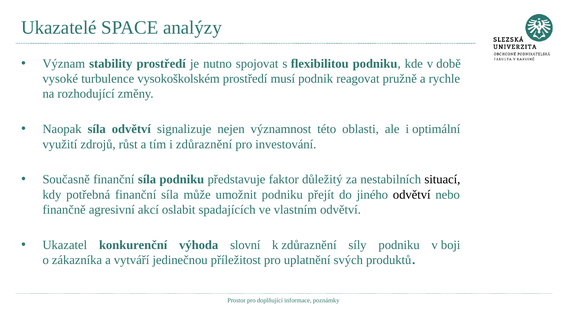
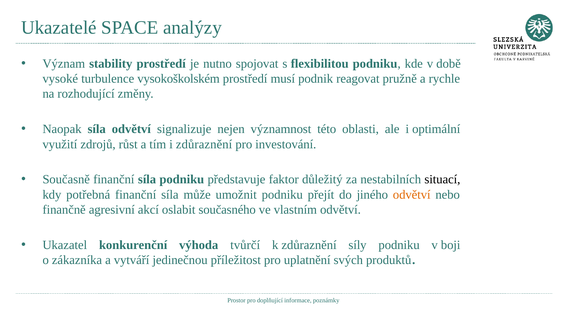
odvětví at (412, 195) colour: black -> orange
spadajících: spadajících -> současného
slovní: slovní -> tvůrčí
